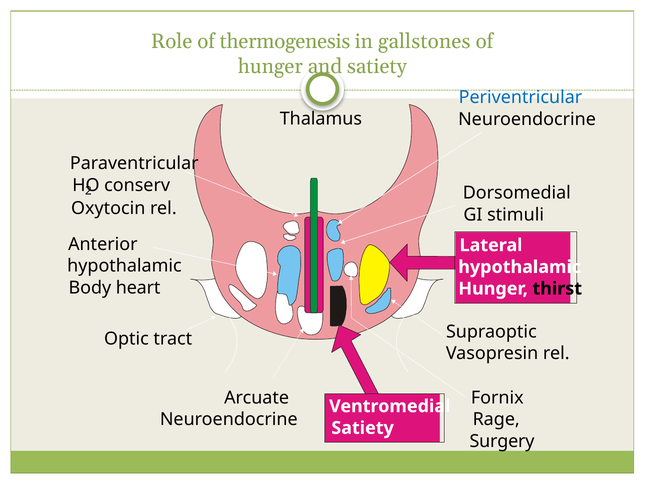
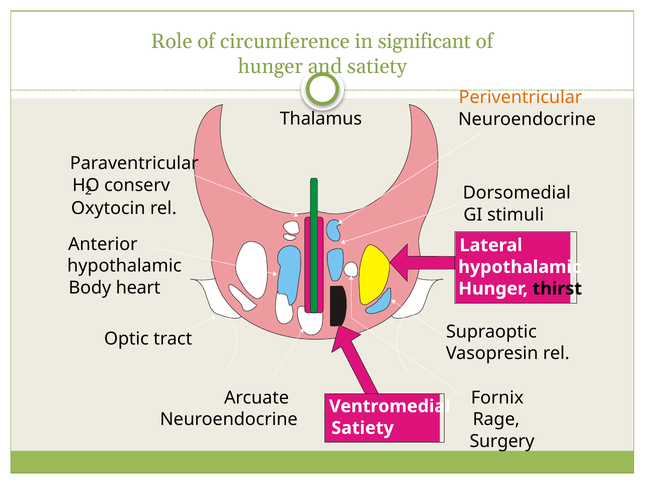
thermogenesis: thermogenesis -> circumference
gallstones: gallstones -> significant
Periventricular colour: blue -> orange
